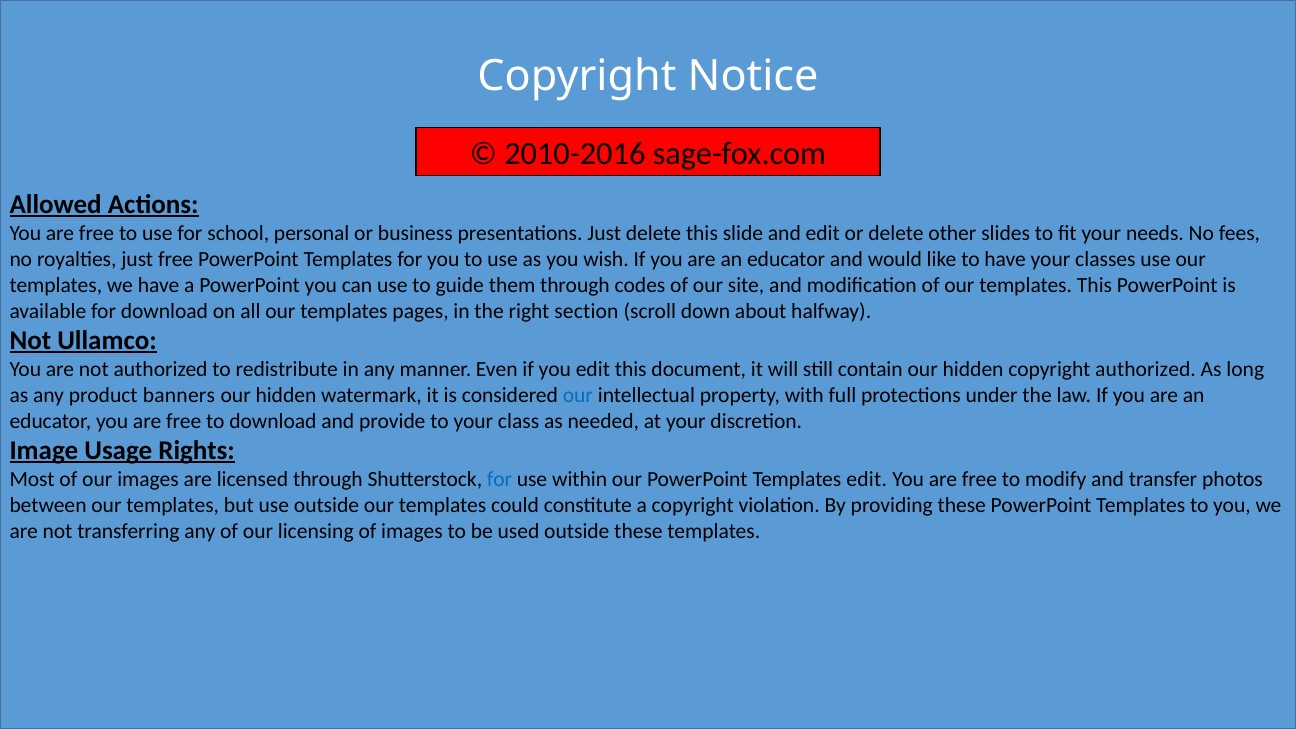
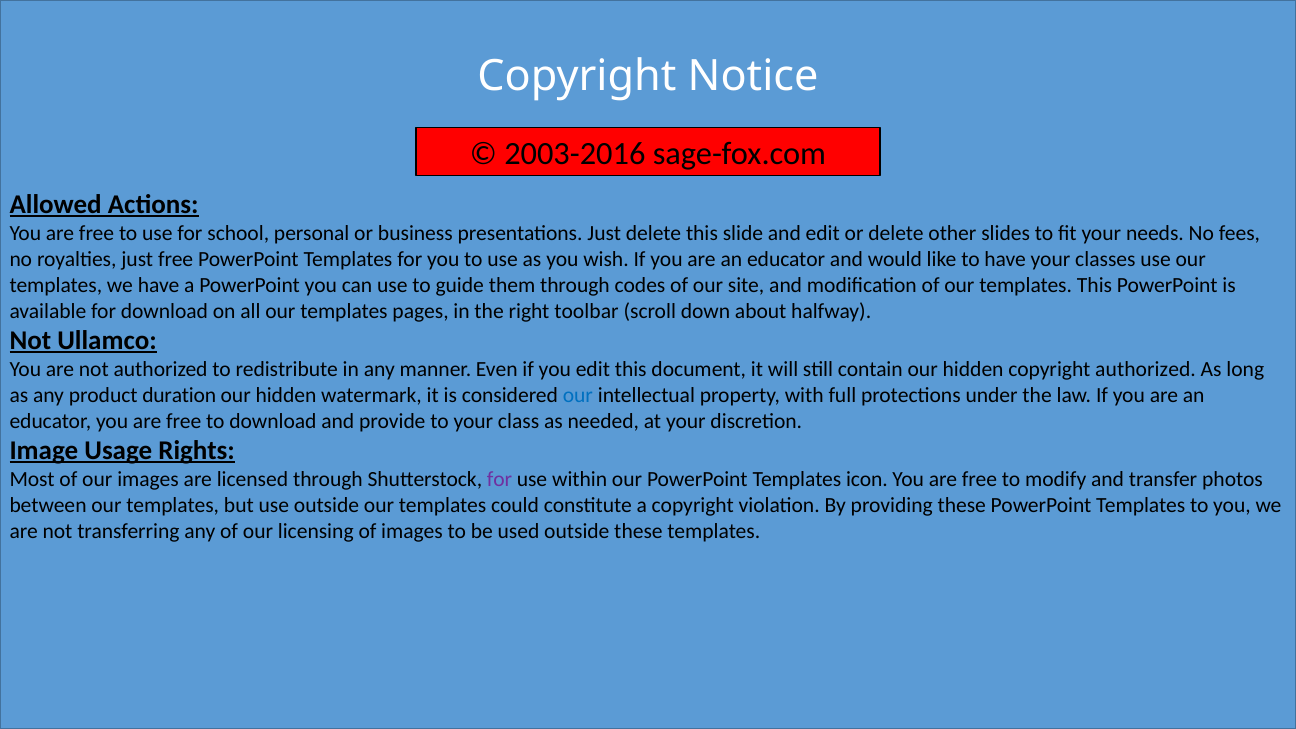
2010-2016: 2010-2016 -> 2003-2016
section: section -> toolbar
banners: banners -> duration
for at (500, 479) colour: blue -> purple
Templates edit: edit -> icon
